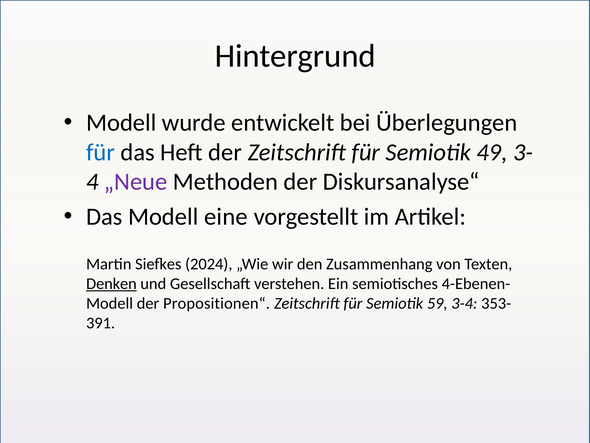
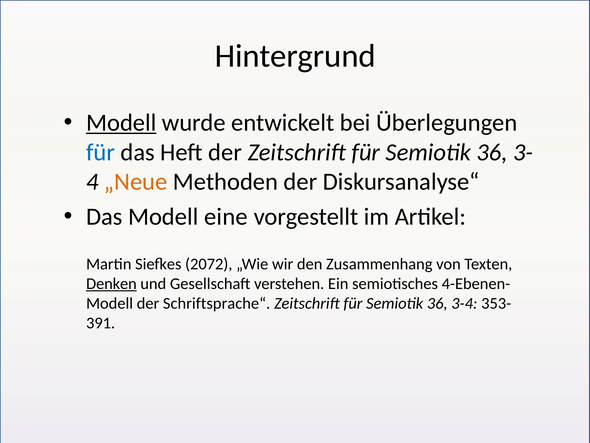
Modell at (121, 123) underline: none -> present
49 at (492, 152): 49 -> 36
„Neue colour: purple -> orange
2024: 2024 -> 2072
Propositionen“: Propositionen“ -> Schriftsprache“
59 at (437, 303): 59 -> 36
